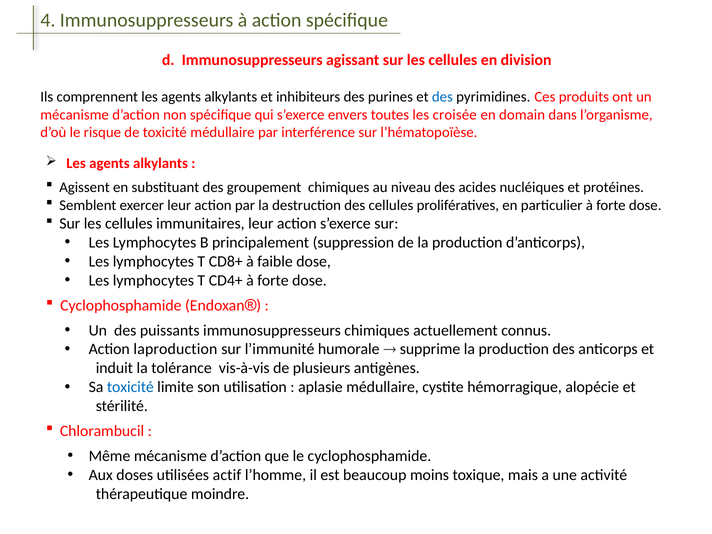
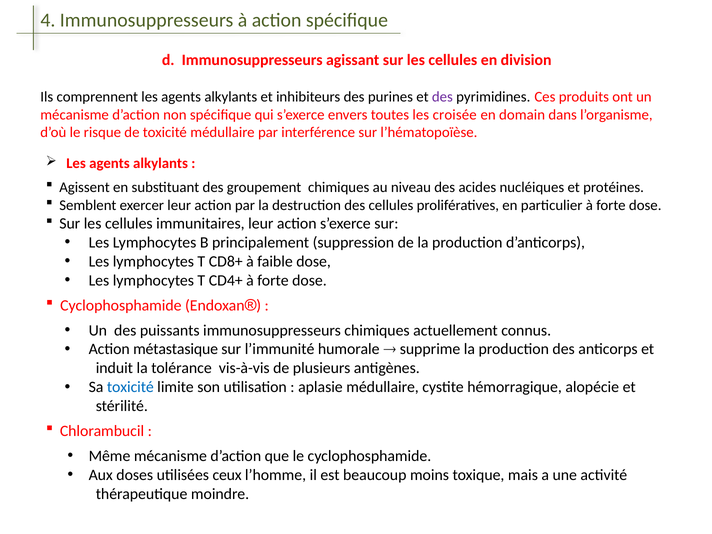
des at (442, 97) colour: blue -> purple
laproduction: laproduction -> métastasique
actif: actif -> ceux
